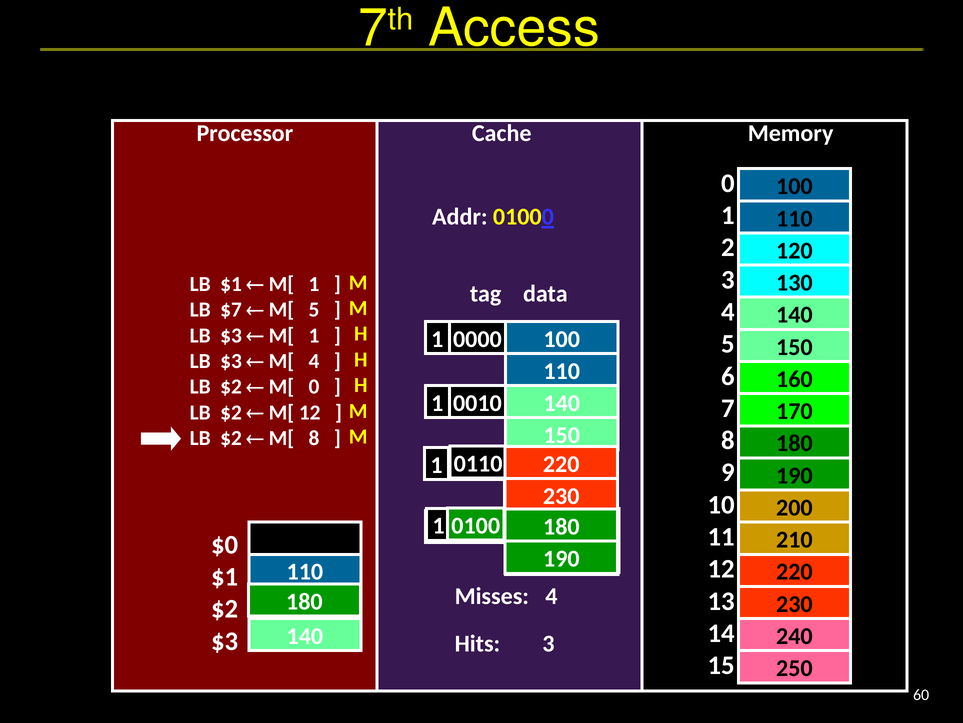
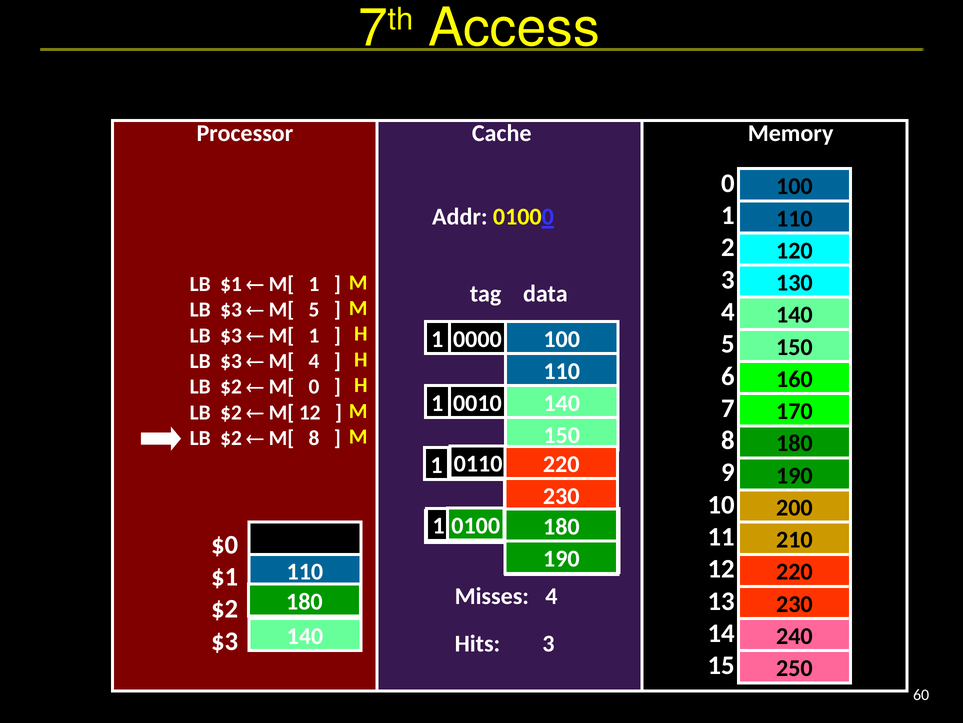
$7 at (231, 310): $7 -> $3
